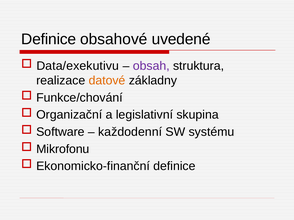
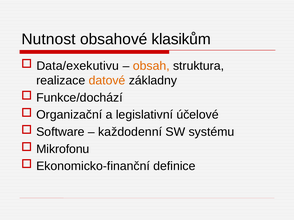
Definice at (49, 39): Definice -> Nutnost
uvedené: uvedené -> klasikům
obsah colour: purple -> orange
Funkce/chování: Funkce/chování -> Funkce/dochází
skupina: skupina -> účelové
